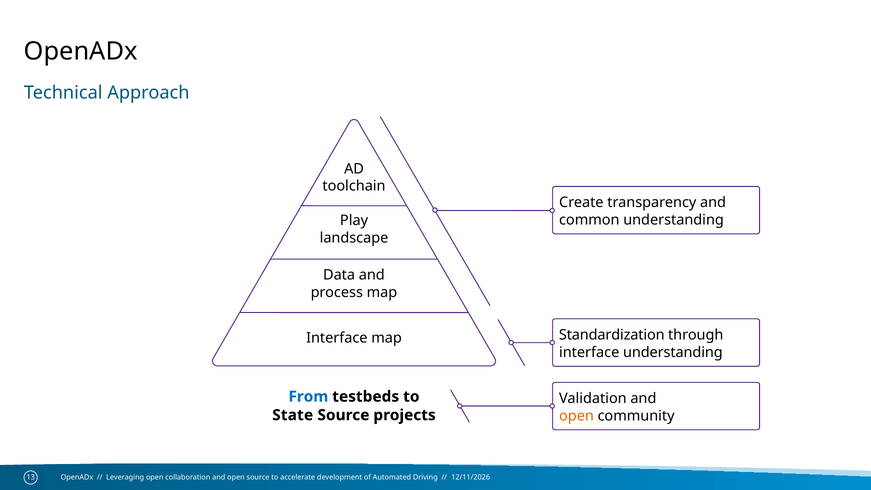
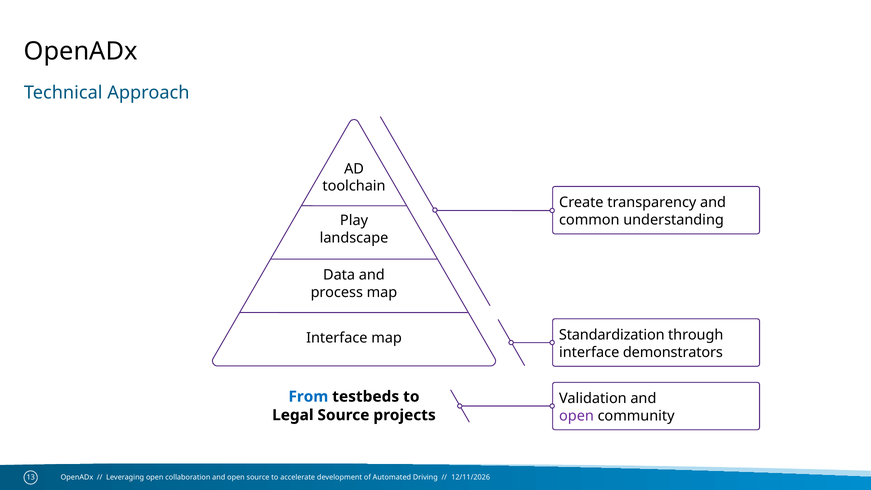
interface understanding: understanding -> demonstrators
open at (577, 416) colour: orange -> purple
State: State -> Legal
